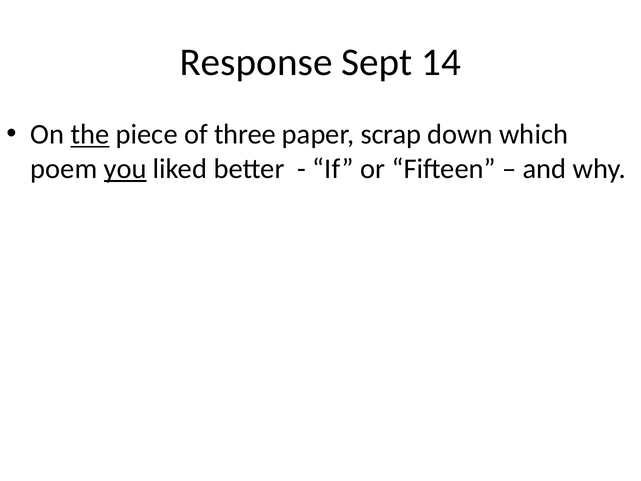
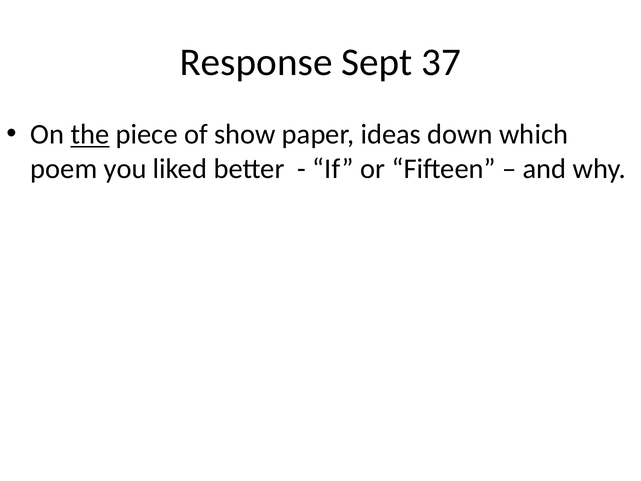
14: 14 -> 37
three: three -> show
scrap: scrap -> ideas
you underline: present -> none
